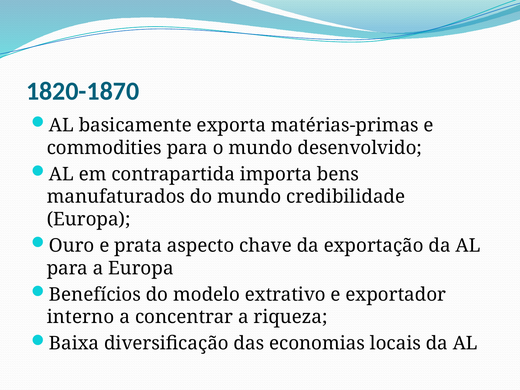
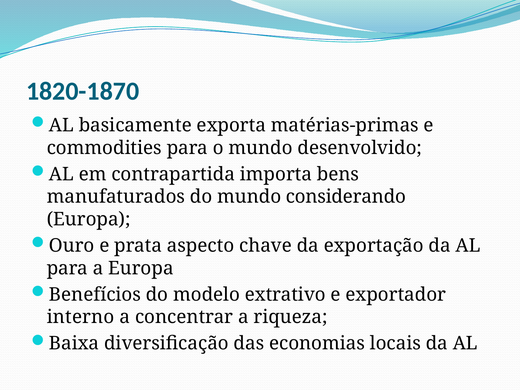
credibilidade: credibilidade -> considerando
